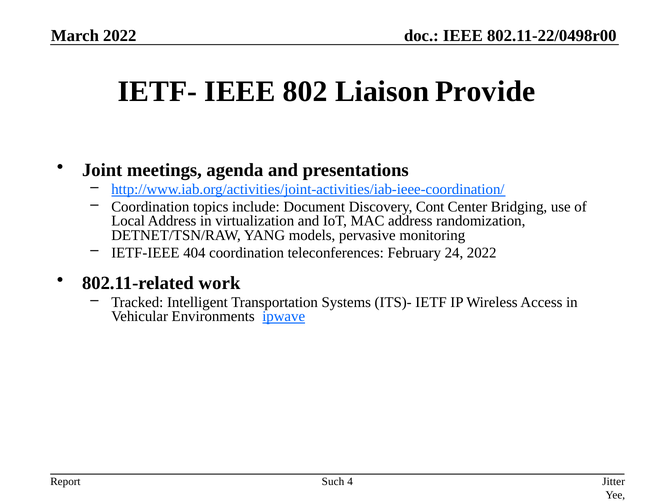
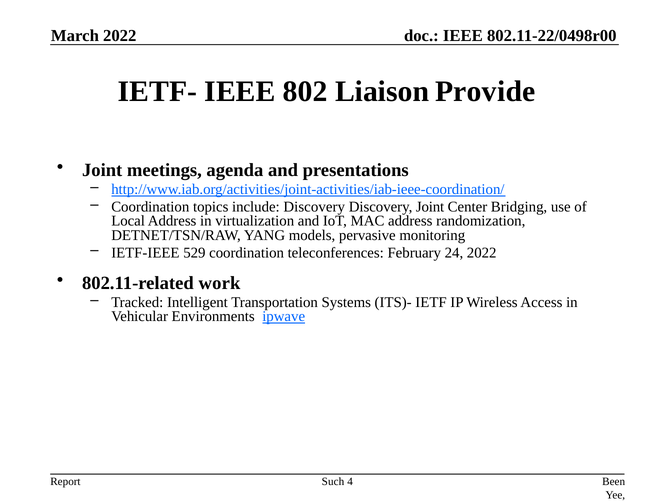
include Document: Document -> Discovery
Discovery Cont: Cont -> Joint
404: 404 -> 529
Jitter: Jitter -> Been
